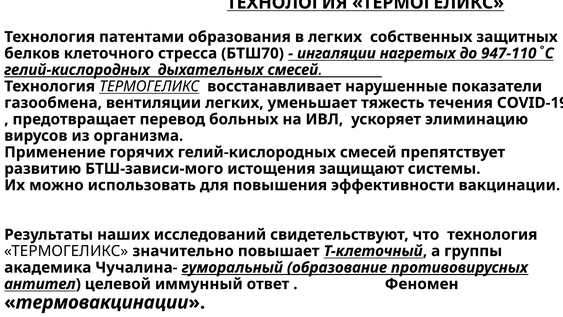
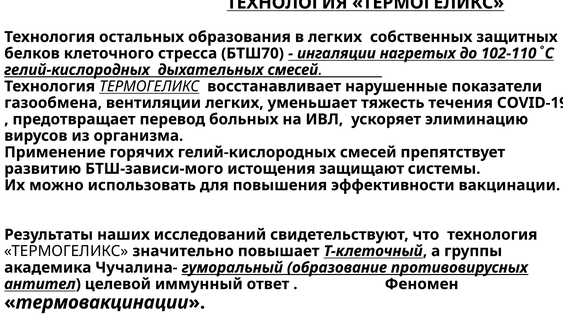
патентами: патентами -> остальных
947-110: 947-110 -> 102-110
